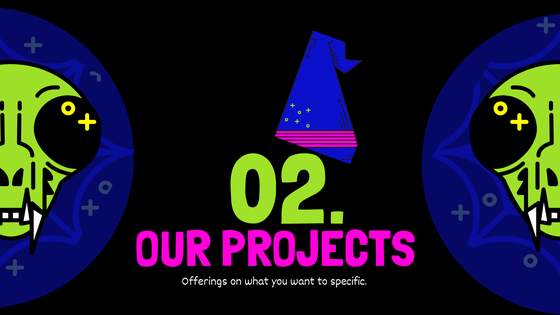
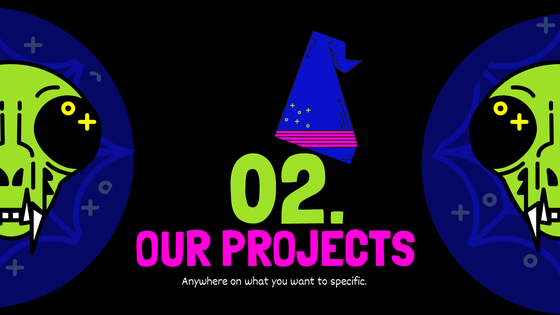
Offerings: Offerings -> Anywhere
